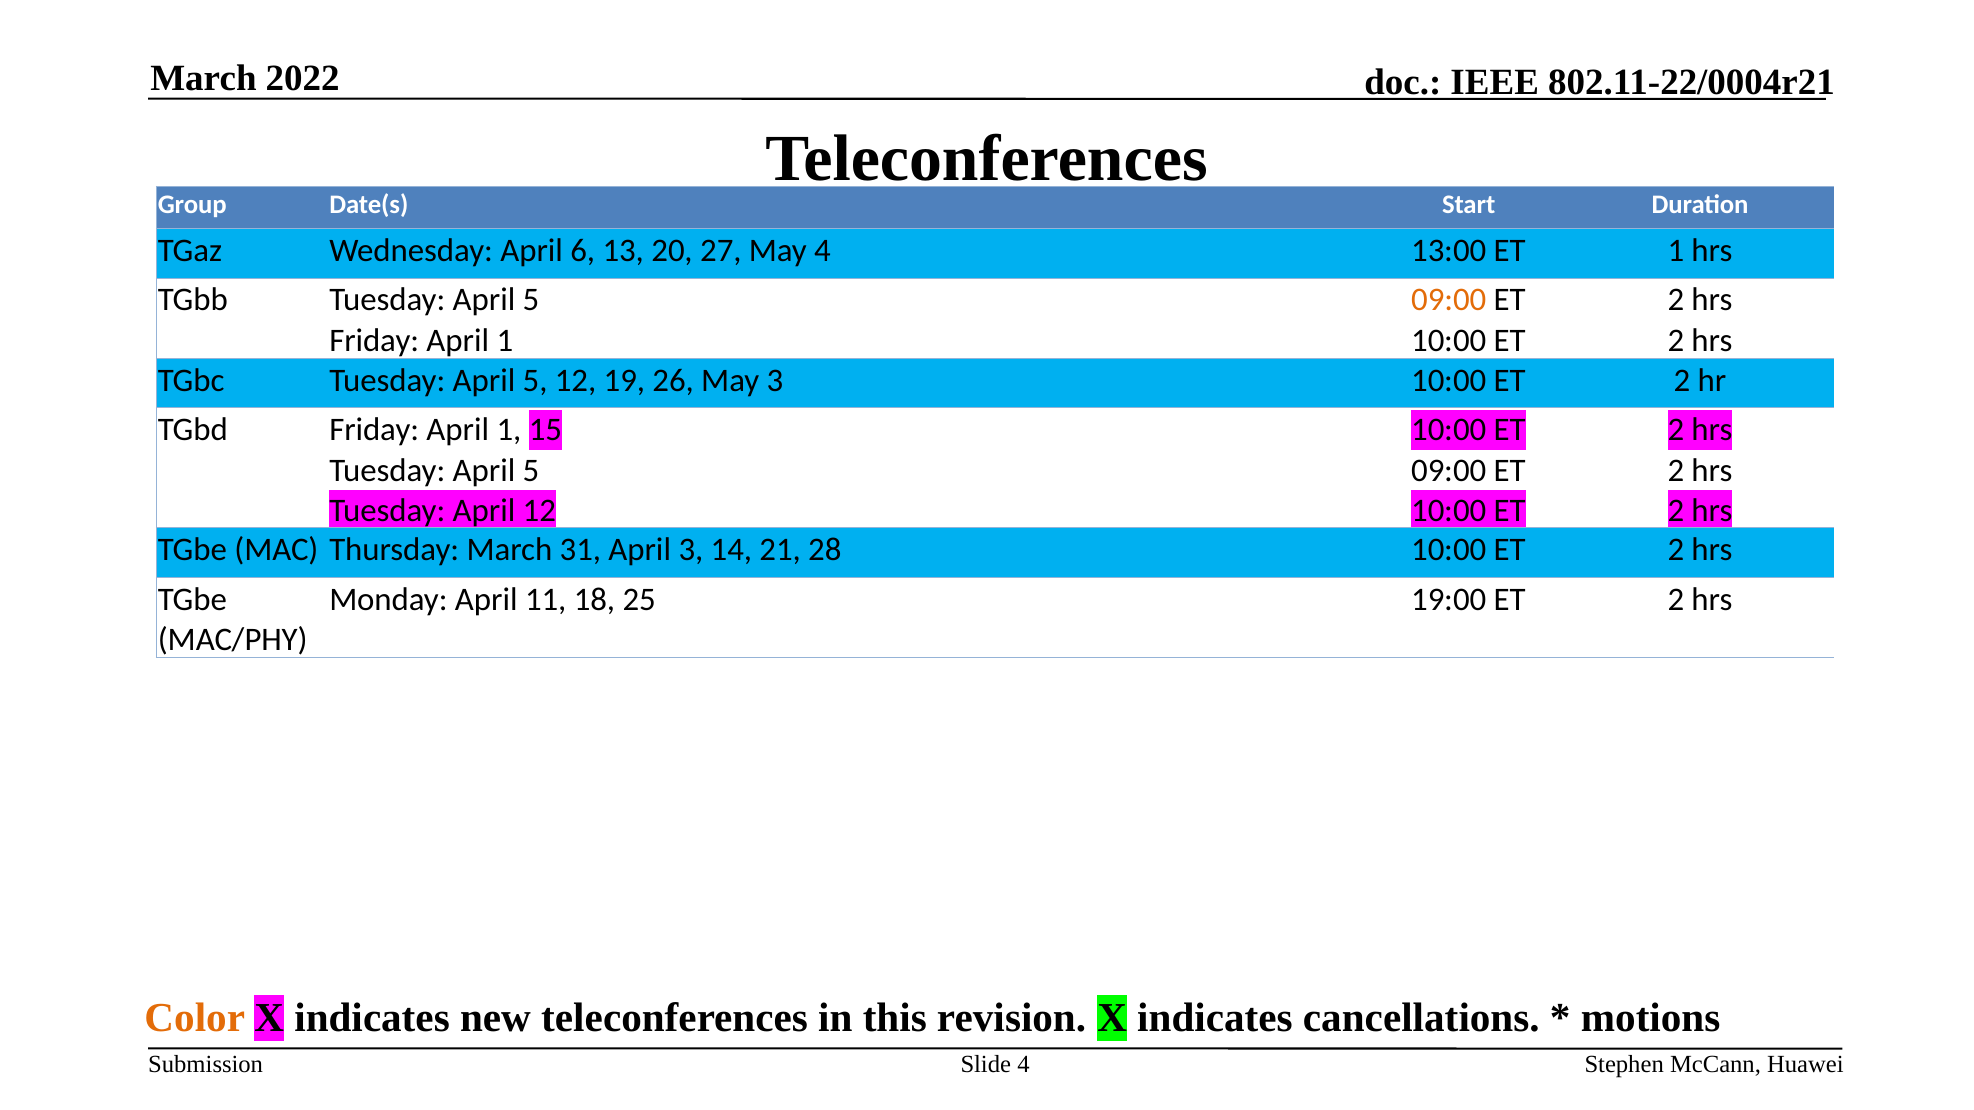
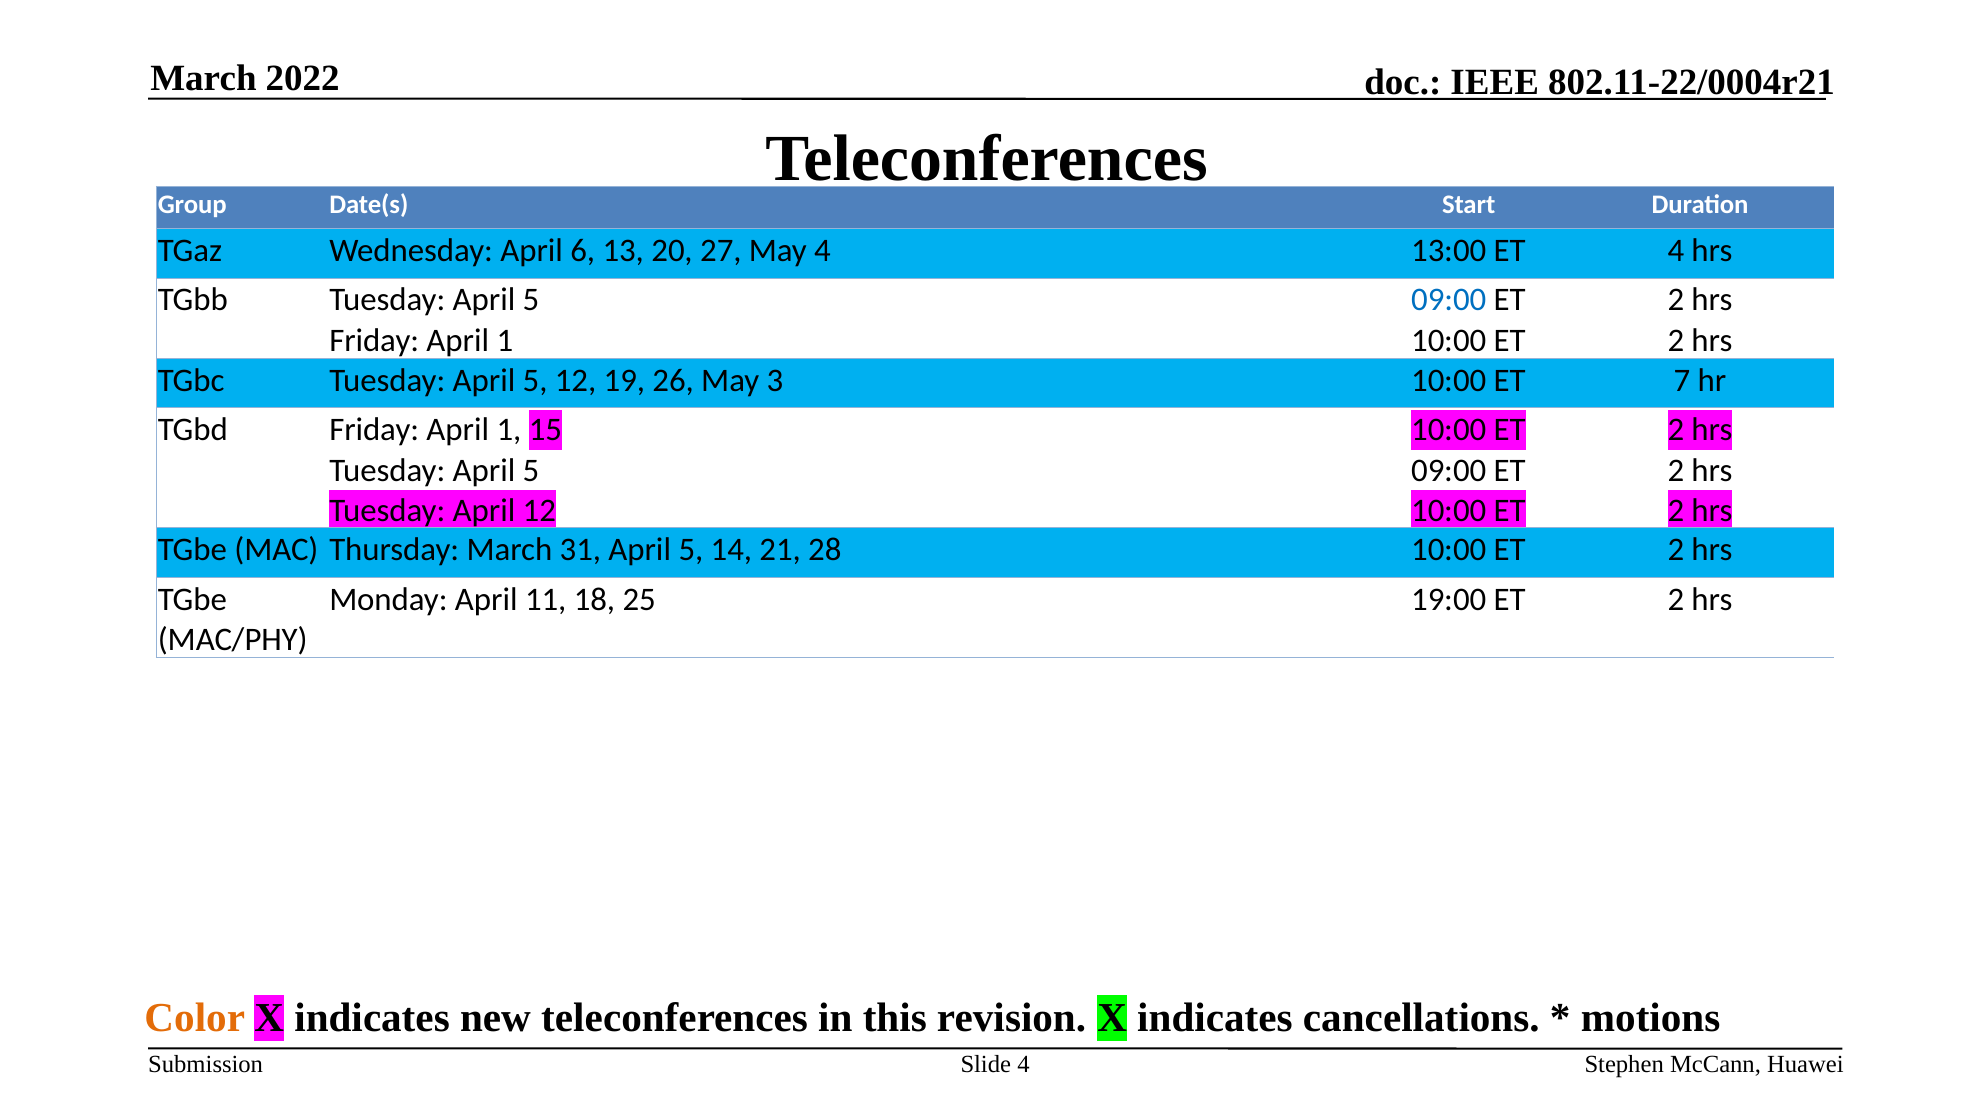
ET 1: 1 -> 4
09:00 at (1449, 300) colour: orange -> blue
3 10:00 ET 2: 2 -> 7
31 April 3: 3 -> 5
